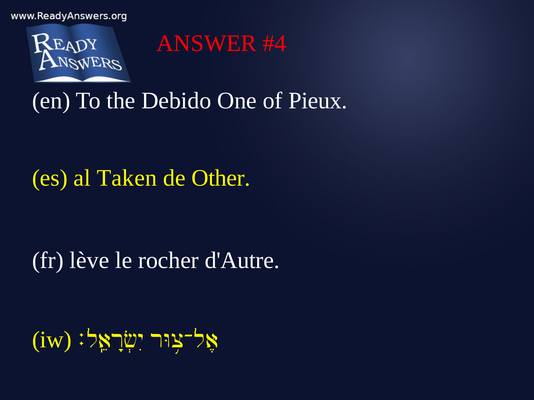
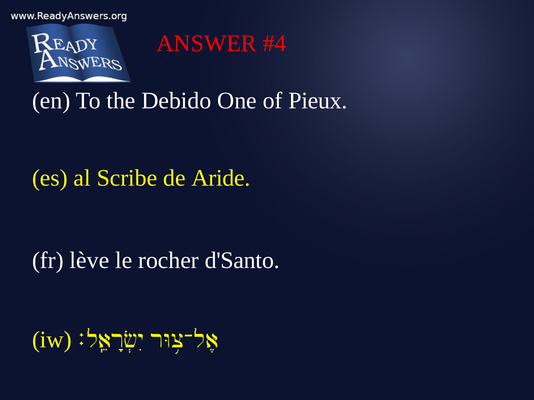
Taken: Taken -> Scribe
Other: Other -> Aride
d'Autre: d'Autre -> d'Santo
